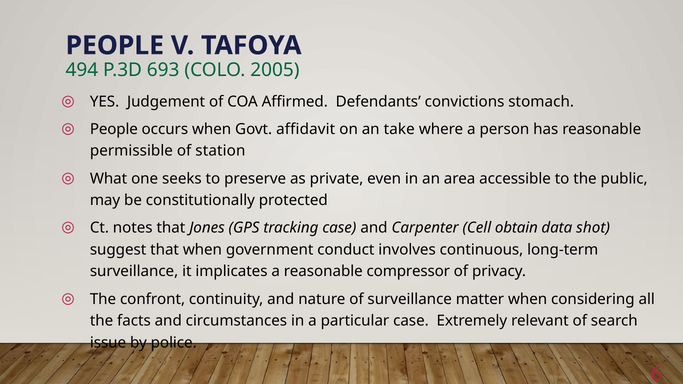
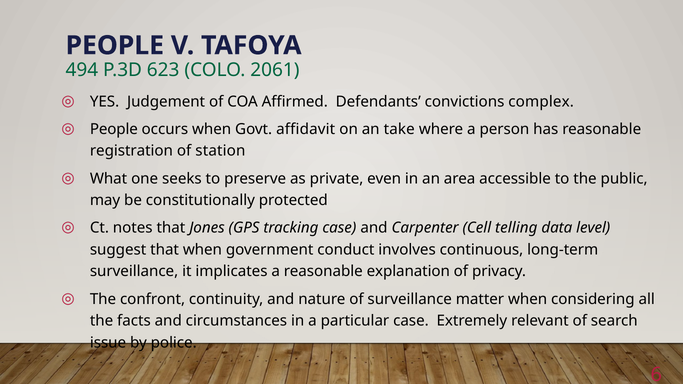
693: 693 -> 623
2005: 2005 -> 2061
stomach: stomach -> complex
permissible: permissible -> registration
obtain: obtain -> telling
shot: shot -> level
compressor: compressor -> explanation
